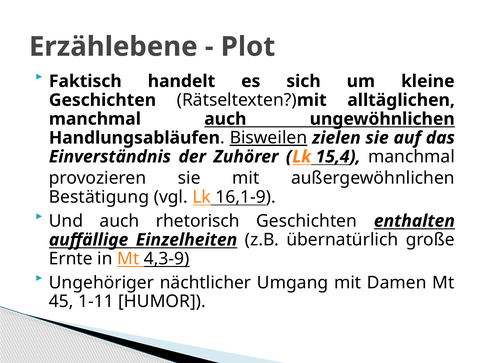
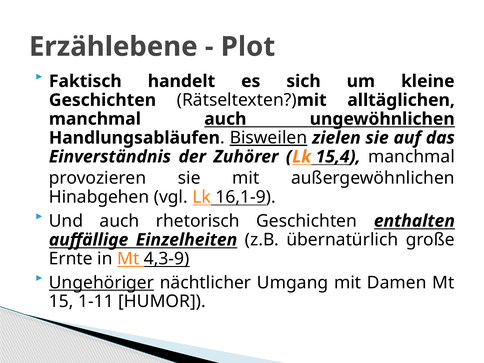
Bestätigung: Bestätigung -> Hinabgehen
Ungehöriger underline: none -> present
45: 45 -> 15
